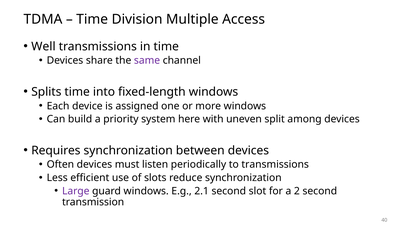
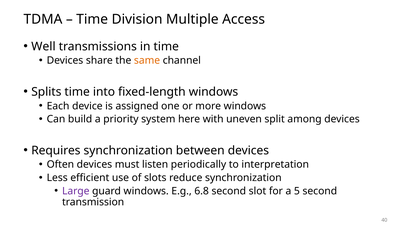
same colour: purple -> orange
to transmissions: transmissions -> interpretation
2.1: 2.1 -> 6.8
2: 2 -> 5
